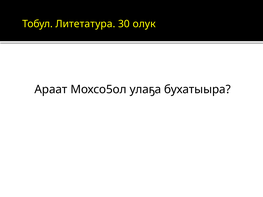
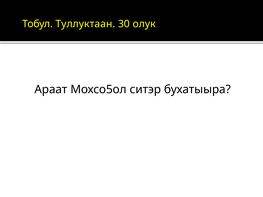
Литетатура: Литетатура -> Туллуктаан
улаҕа: улаҕа -> ситэр
